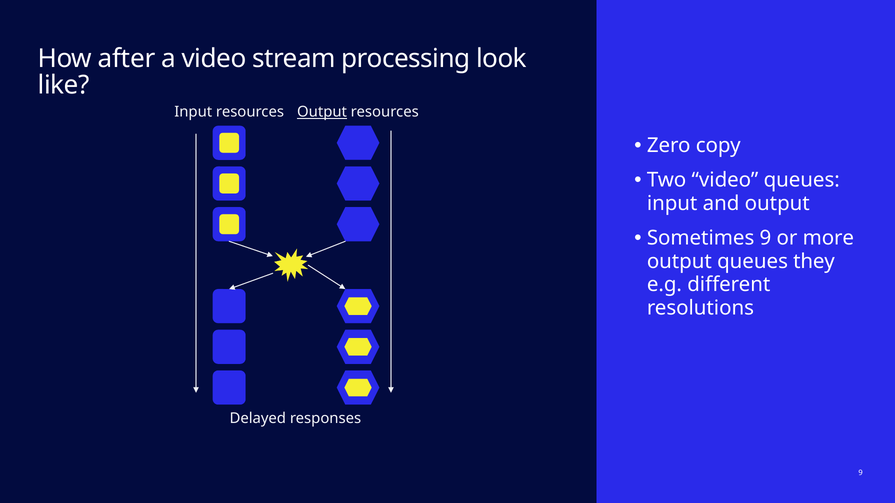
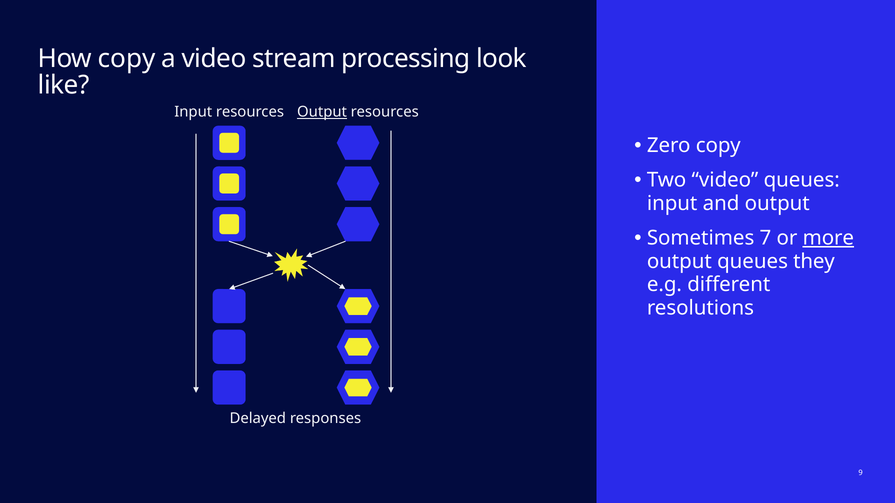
How after: after -> copy
Sometimes 9: 9 -> 7
more underline: none -> present
